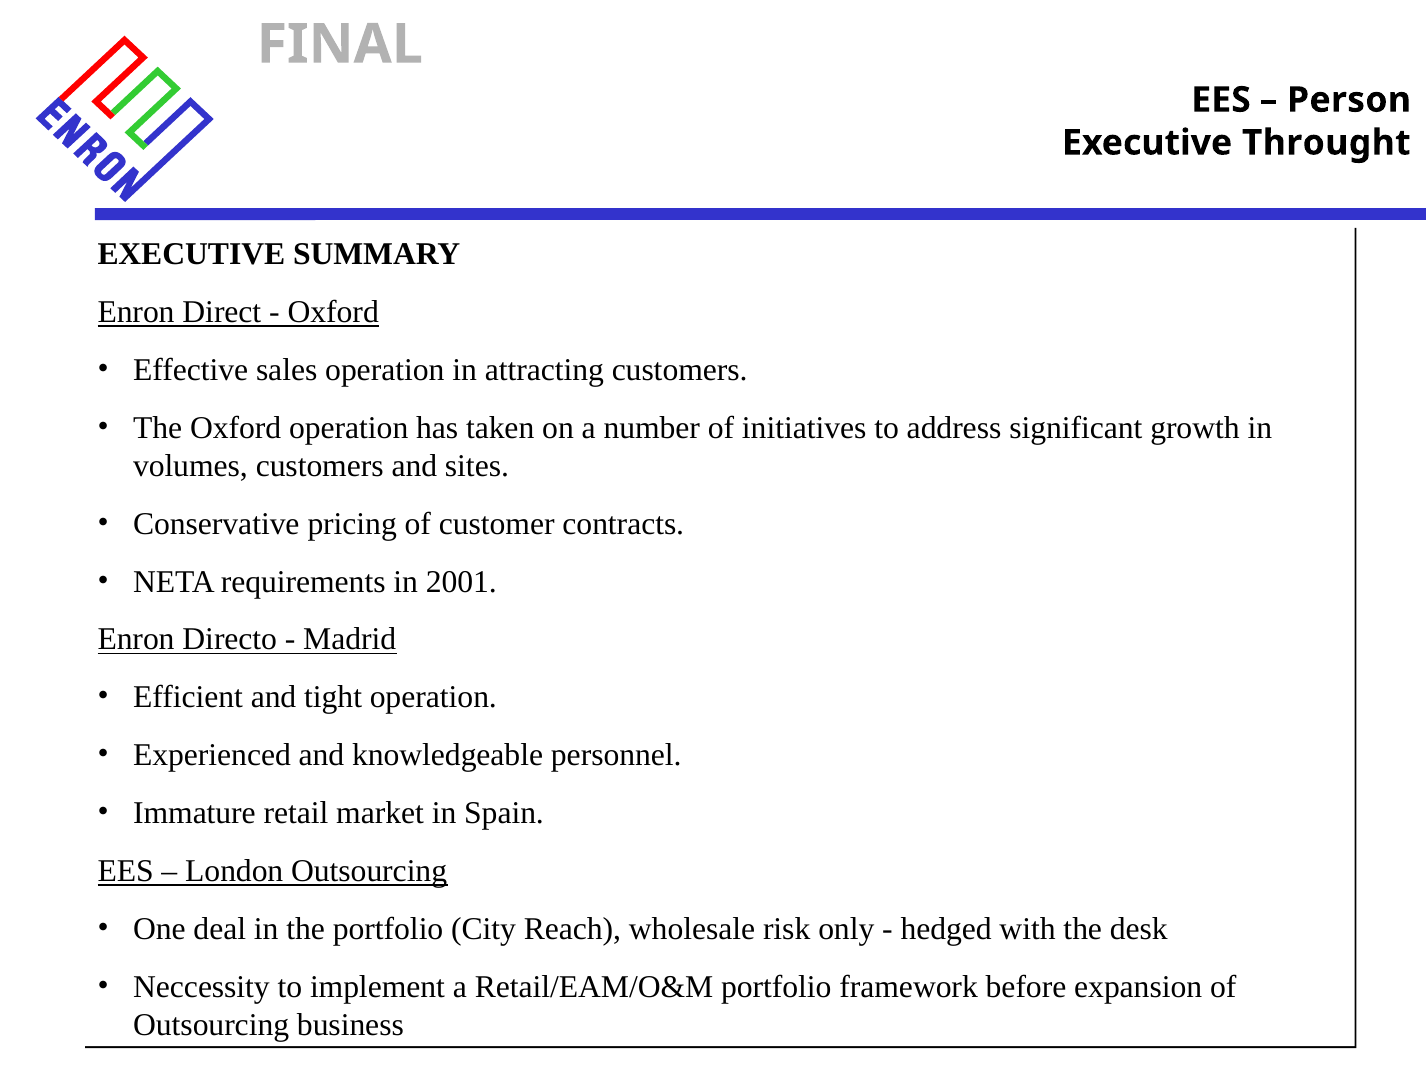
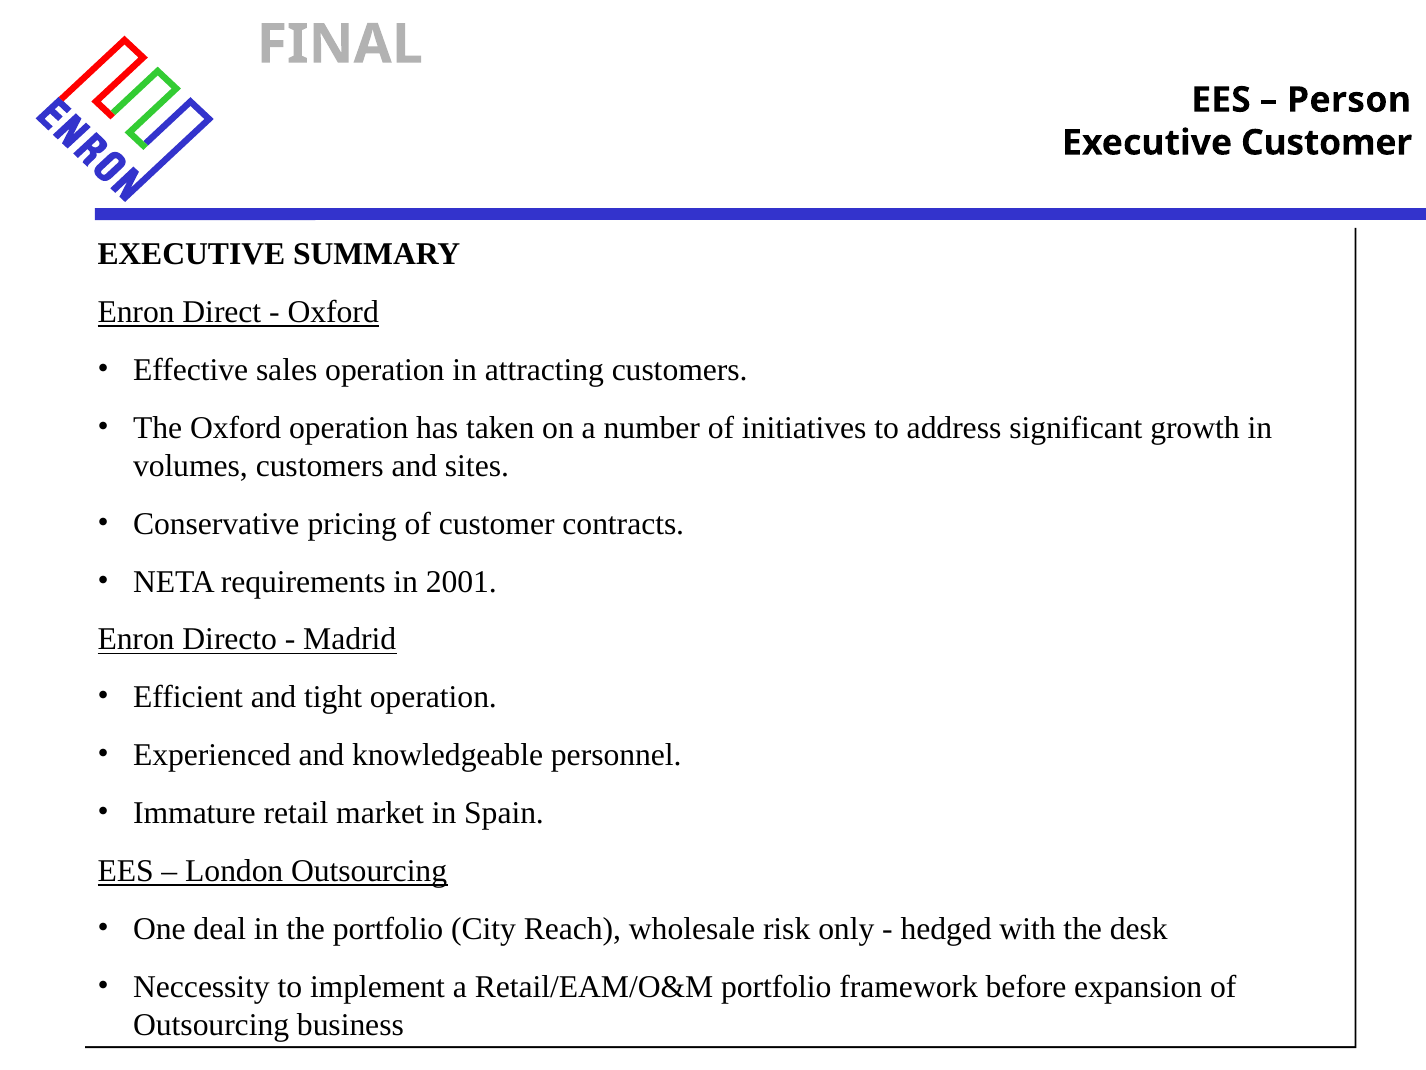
Executive Throught: Throught -> Customer
